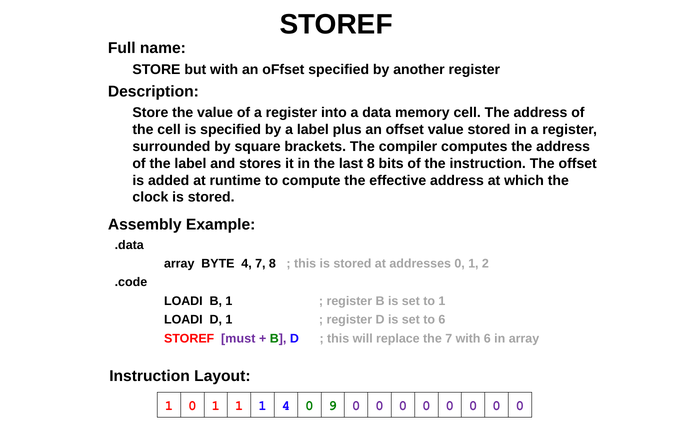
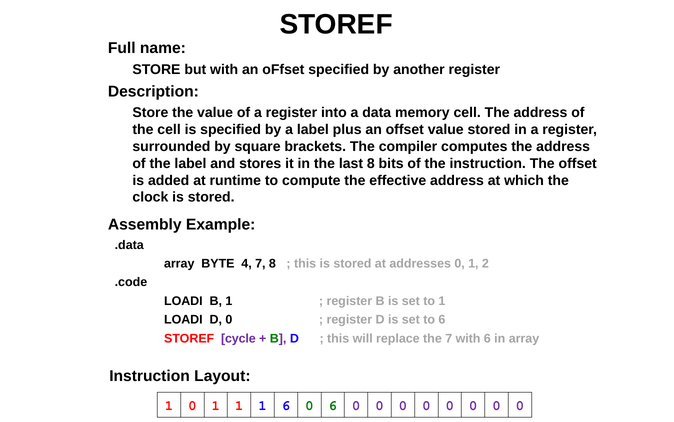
D 1: 1 -> 0
must: must -> cycle
1 4: 4 -> 6
0 9: 9 -> 6
